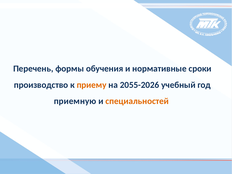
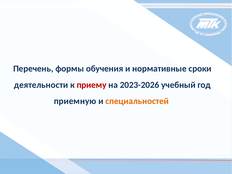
производство: производство -> деятельности
приему colour: orange -> red
2055-2026: 2055-2026 -> 2023-2026
